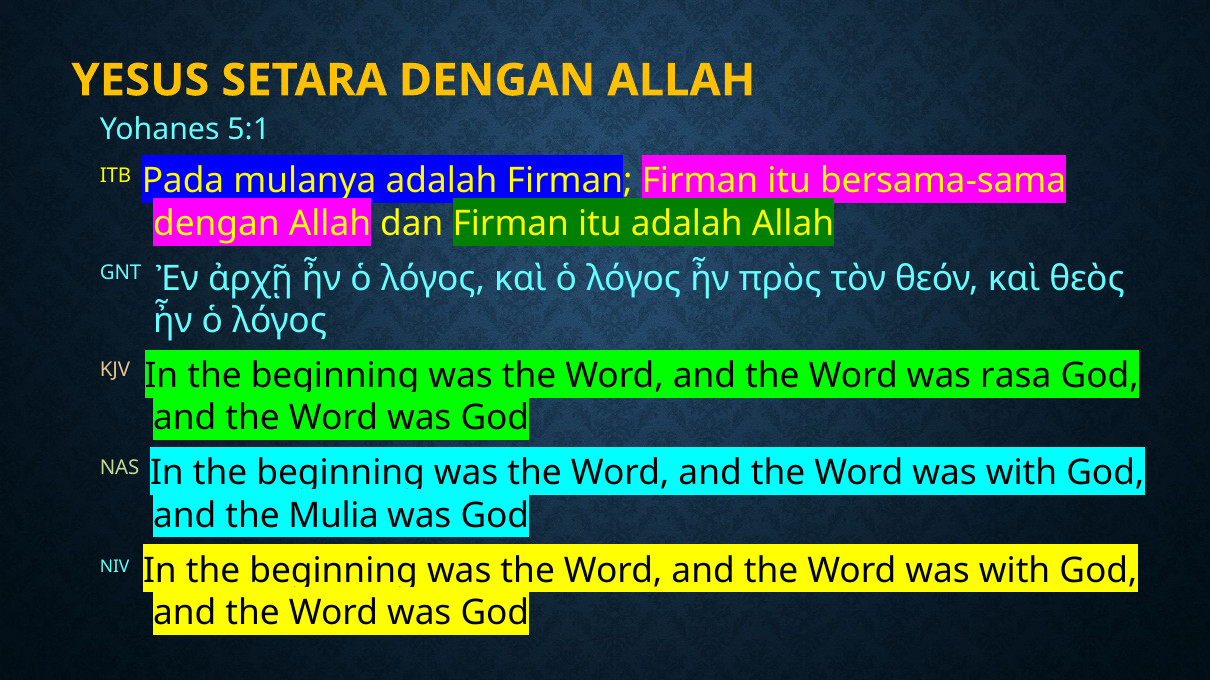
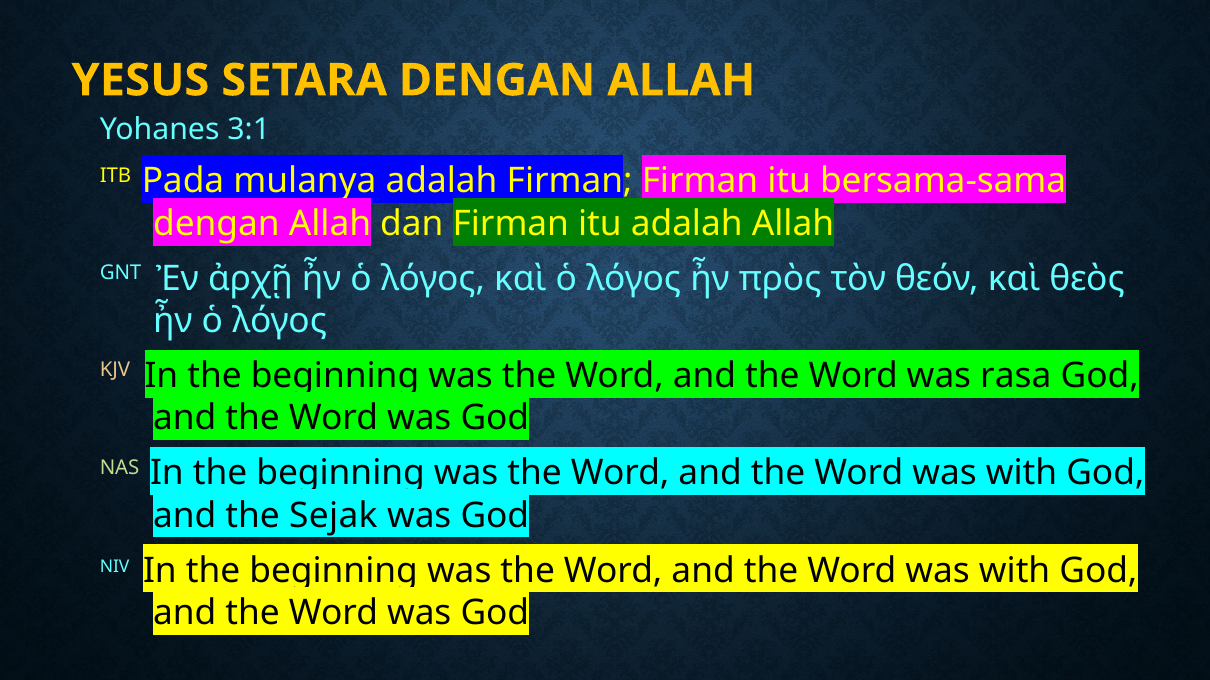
5:1: 5:1 -> 3:1
Mulia: Mulia -> Sejak
